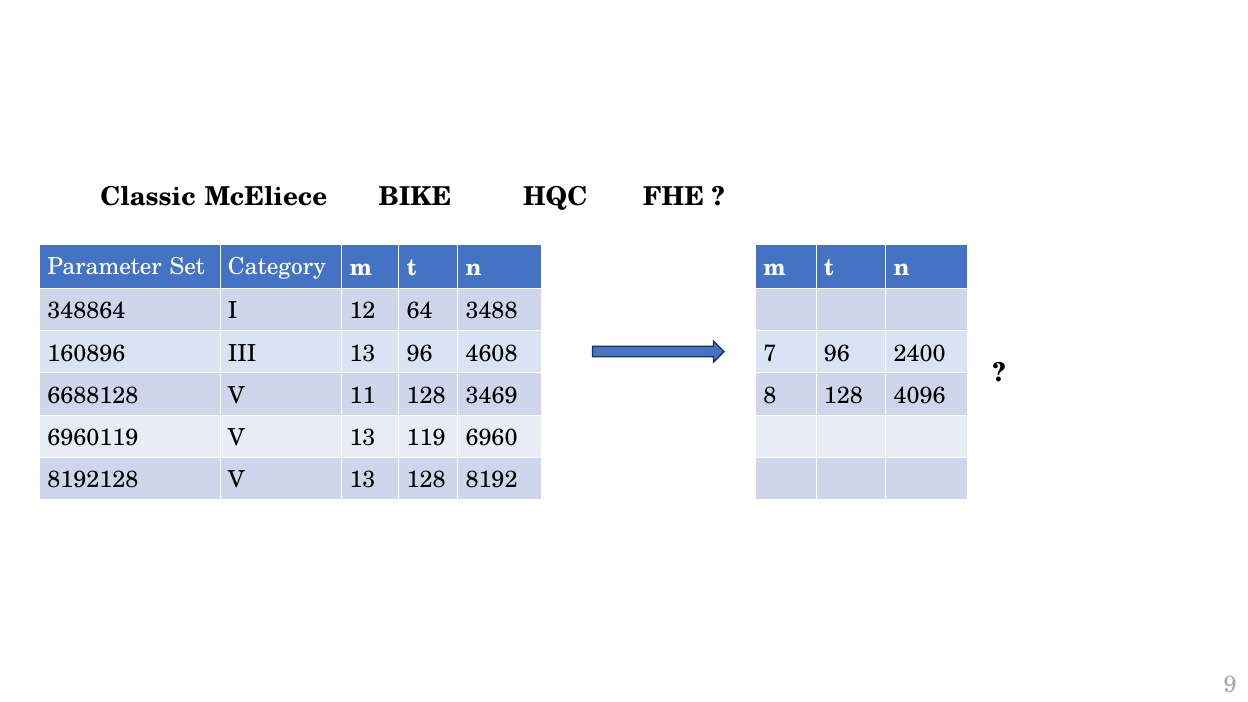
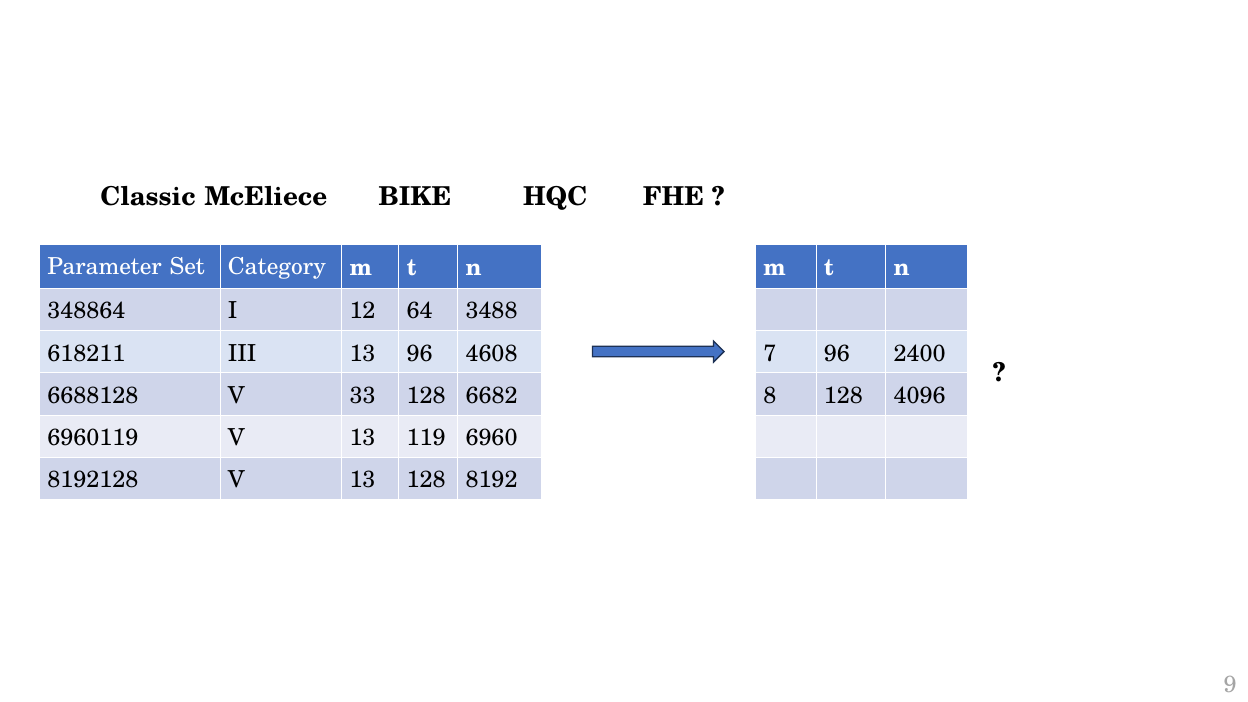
160896: 160896 -> 618211
11: 11 -> 33
3469: 3469 -> 6682
